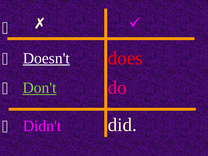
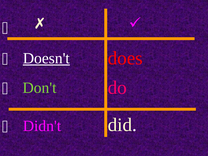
Don't underline: present -> none
